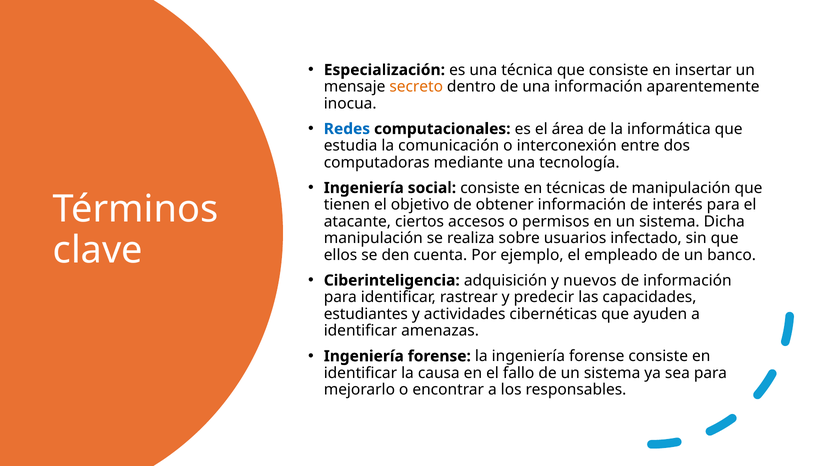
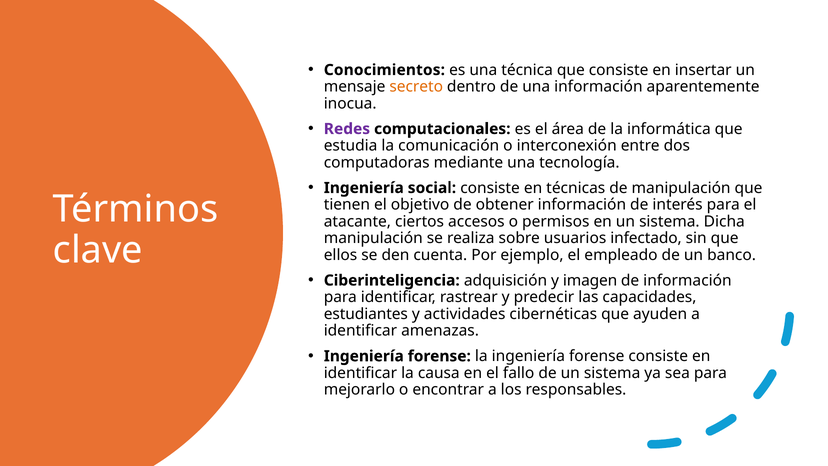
Especialización: Especialización -> Conocimientos
Redes colour: blue -> purple
nuevos: nuevos -> imagen
